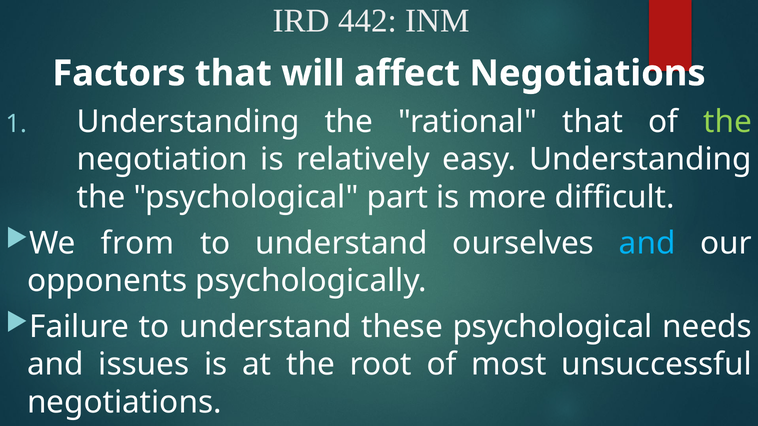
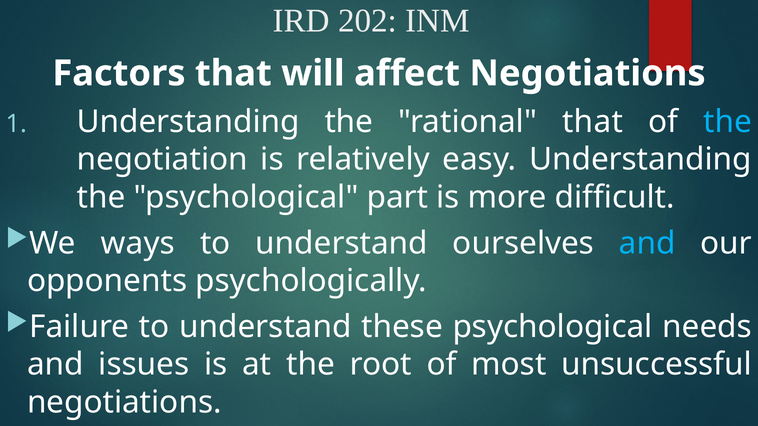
442: 442 -> 202
the at (728, 122) colour: light green -> light blue
from: from -> ways
